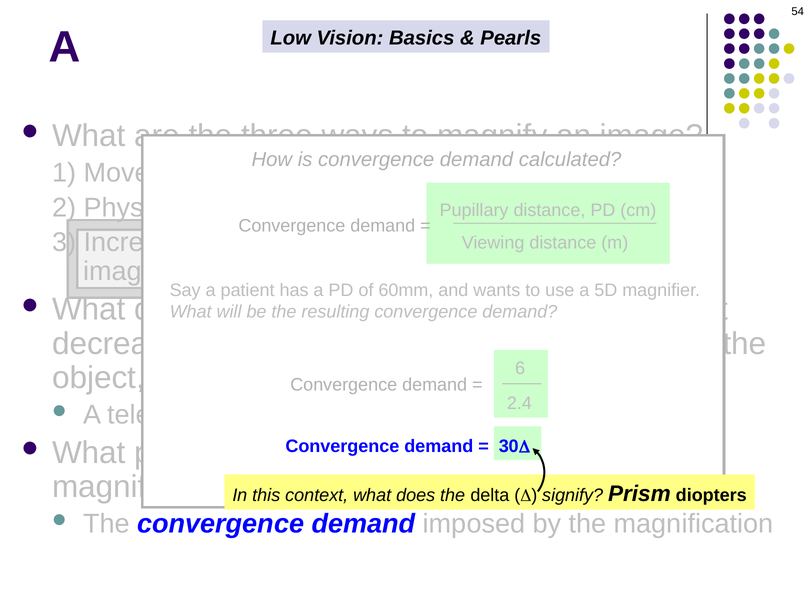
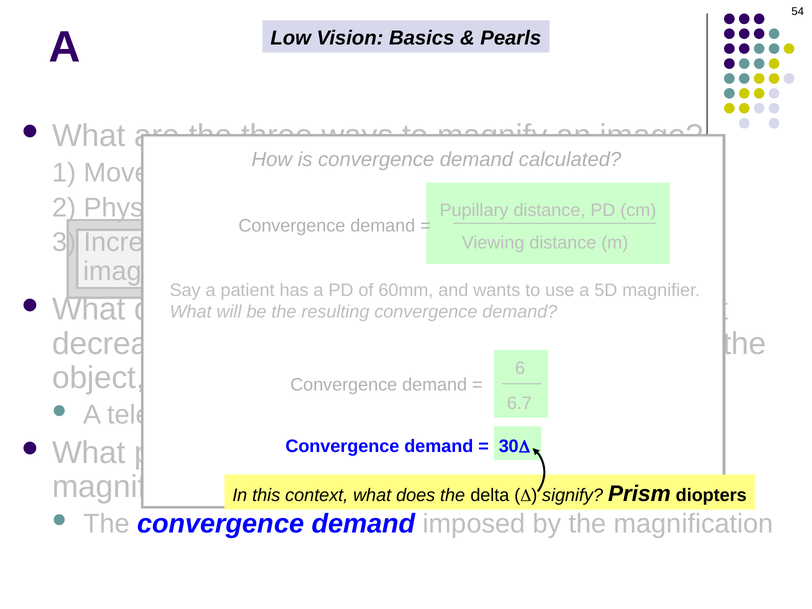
2.4: 2.4 -> 6.7
